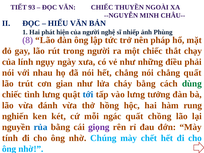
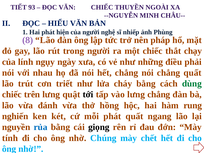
gian: gian -> triết
tình: tình -> trên
tới colour: blue -> black
lưng tưởng: tưởng -> chẳng
mỗi ngác: ngác -> phát
chồng: chồng -> ngang
giọng colour: purple -> black
